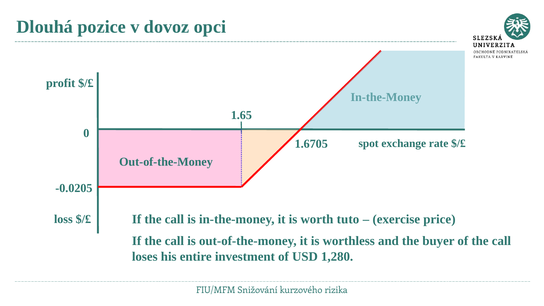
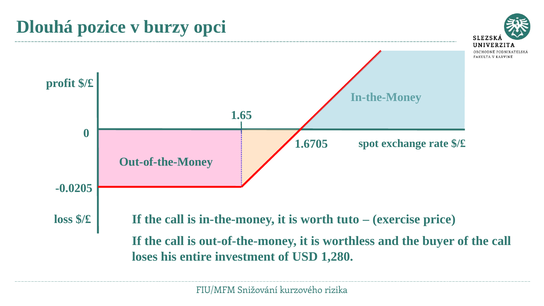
dovoz: dovoz -> burzy
